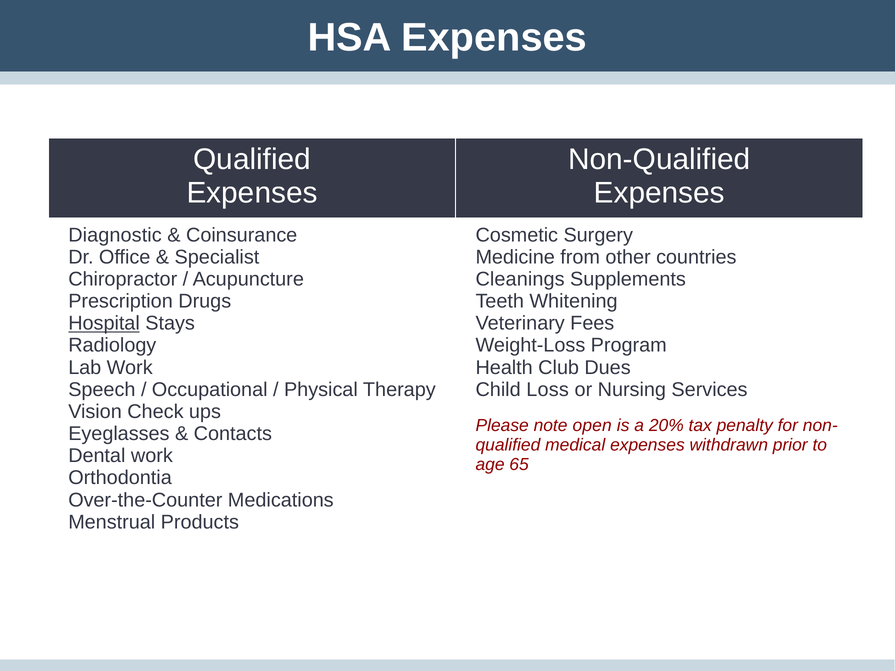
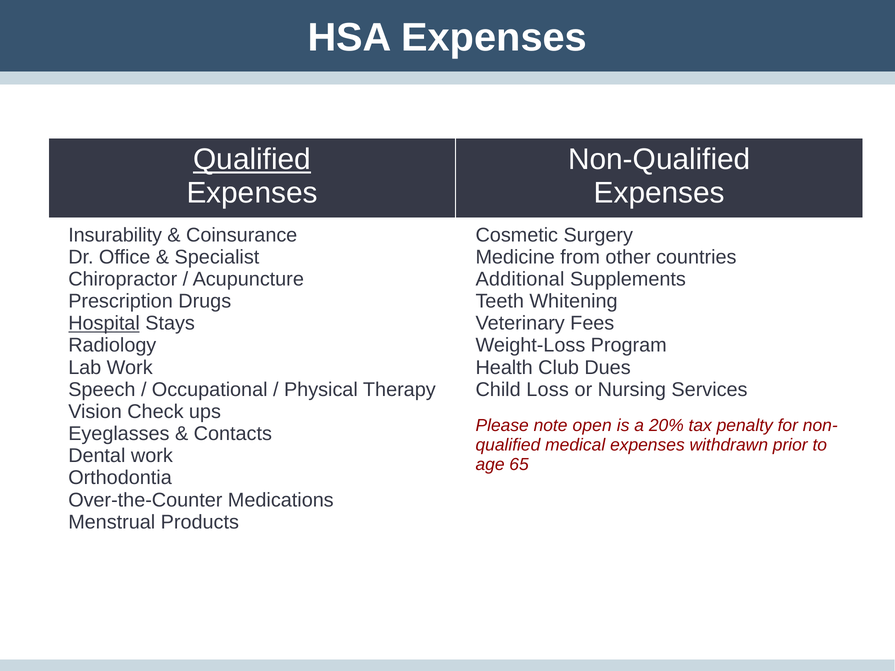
Qualified at (252, 160) underline: none -> present
Diagnostic: Diagnostic -> Insurability
Cleanings: Cleanings -> Additional
